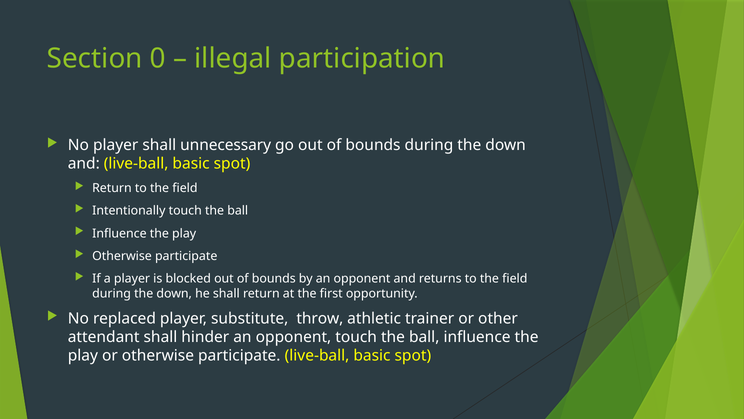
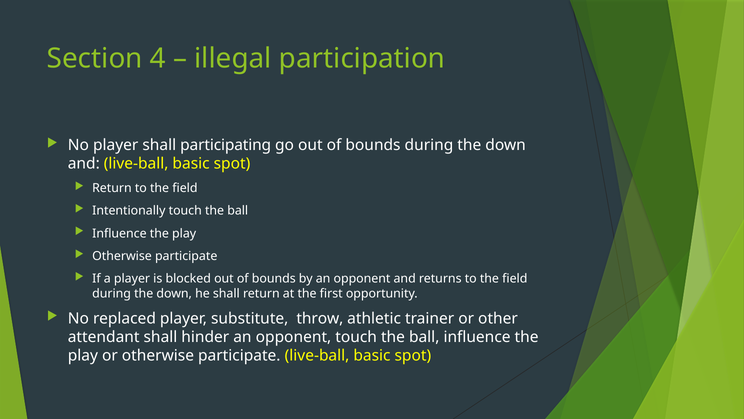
0: 0 -> 4
unnecessary: unnecessary -> participating
